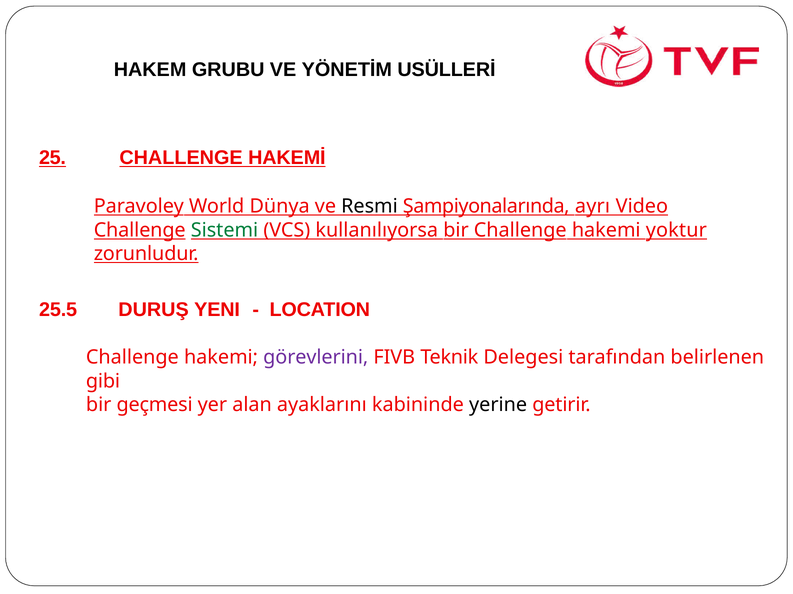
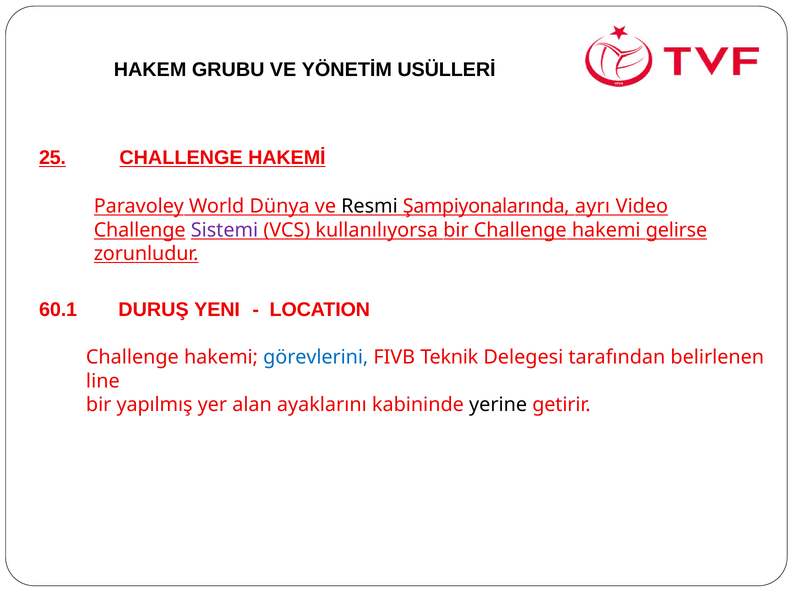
Sistemi colour: green -> purple
yoktur: yoktur -> gelirse
25.5: 25.5 -> 60.1
görevlerini colour: purple -> blue
gibi: gibi -> line
geçmesi: geçmesi -> yapılmış
